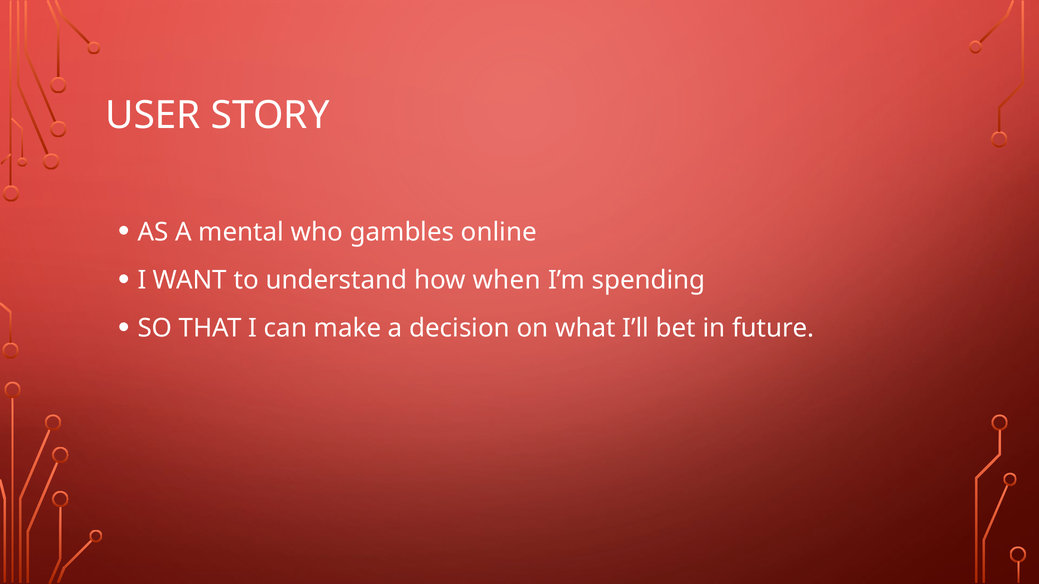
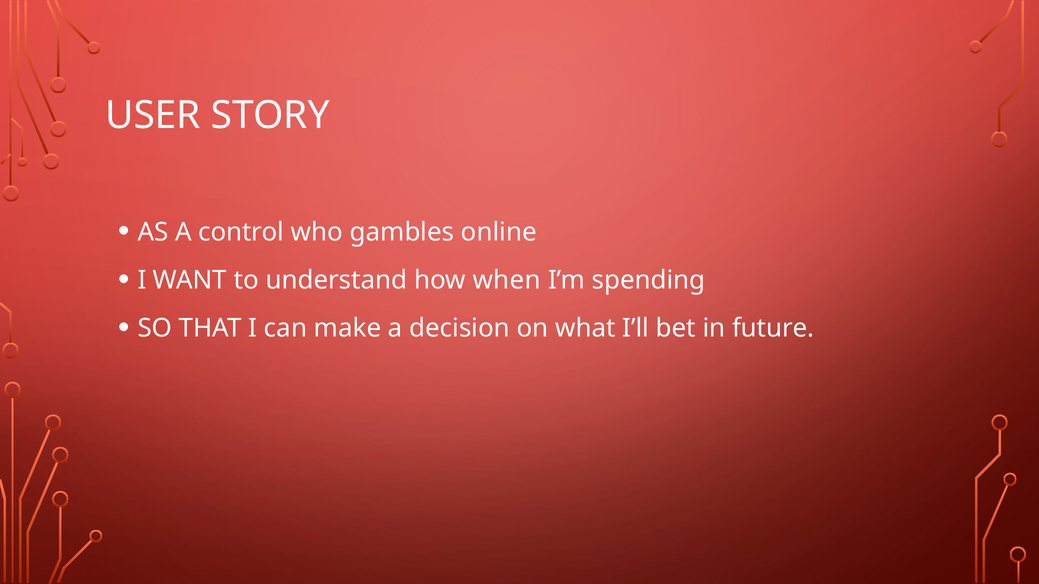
mental: mental -> control
